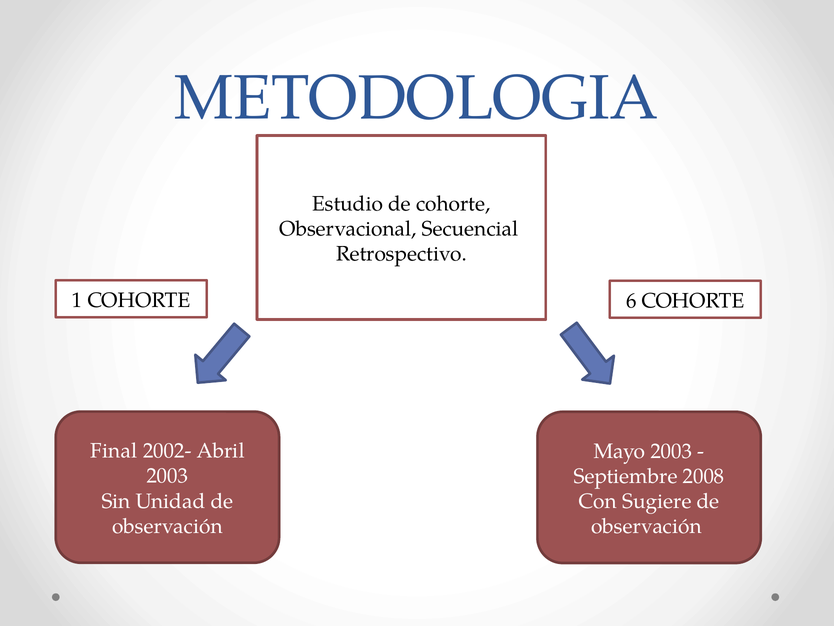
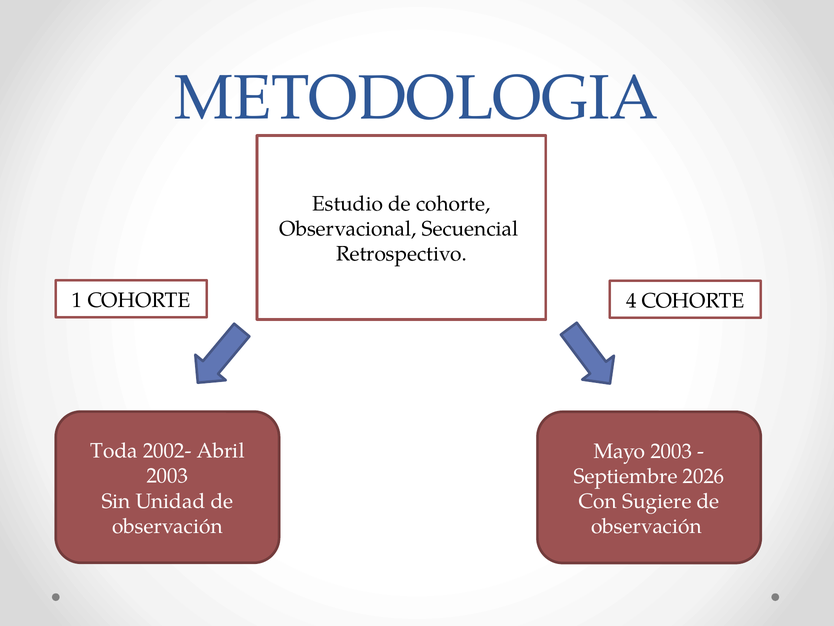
6: 6 -> 4
Final: Final -> Toda
2008: 2008 -> 2026
